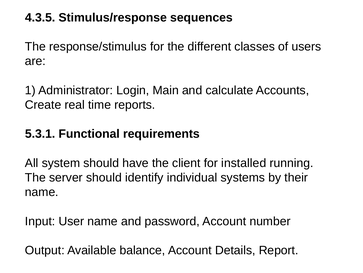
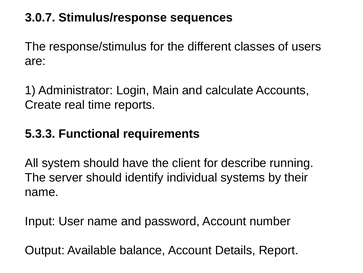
4.3.5: 4.3.5 -> 3.0.7
5.3.1: 5.3.1 -> 5.3.3
installed: installed -> describe
